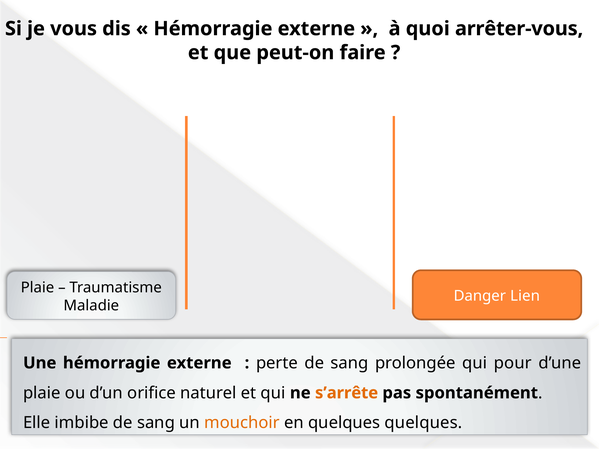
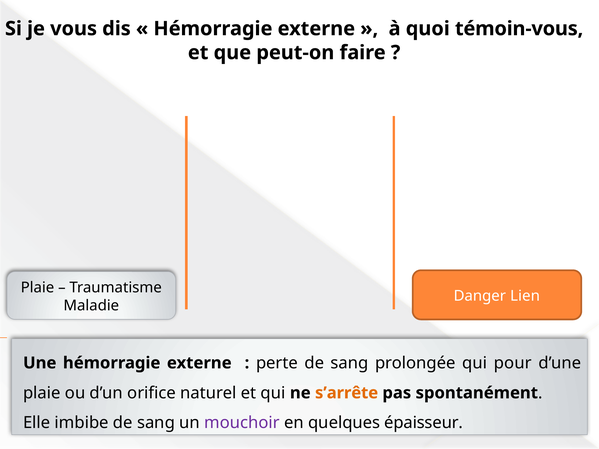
arrêter-vous: arrêter-vous -> témoin-vous
mouchoir colour: orange -> purple
quelques quelques: quelques -> épaisseur
